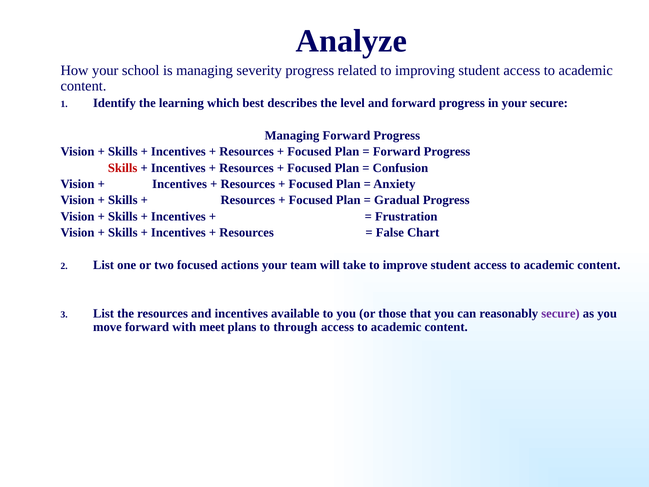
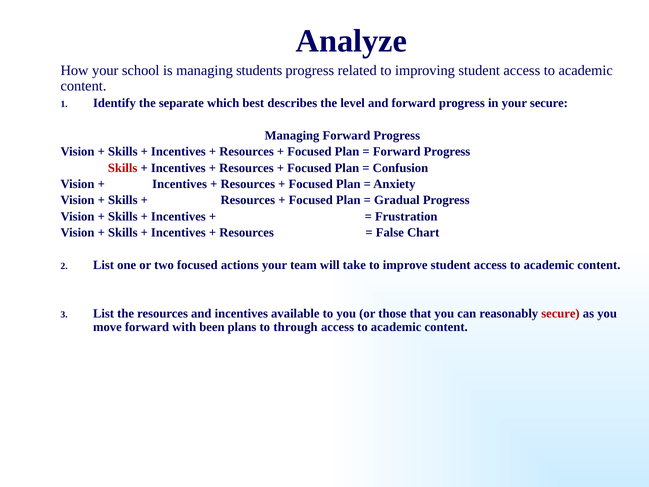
severity: severity -> students
learning: learning -> separate
secure at (561, 313) colour: purple -> red
meet: meet -> been
